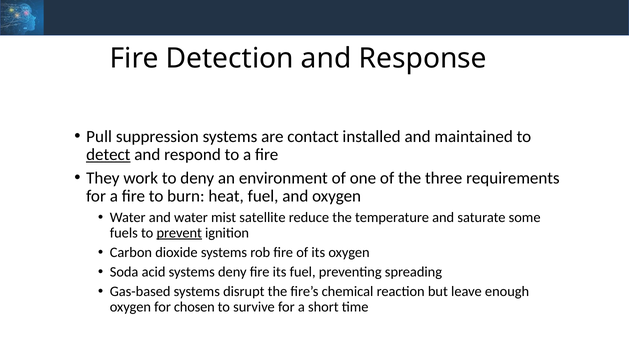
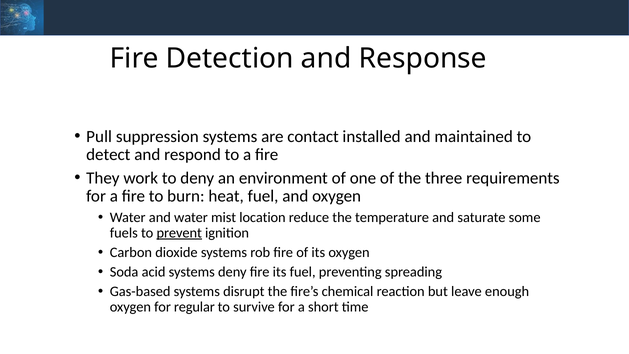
detect underline: present -> none
satellite: satellite -> location
chosen: chosen -> regular
